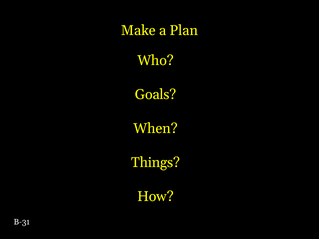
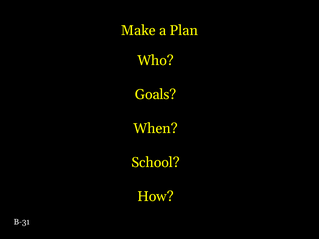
Things: Things -> School
